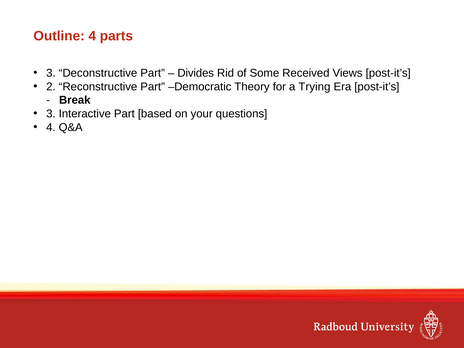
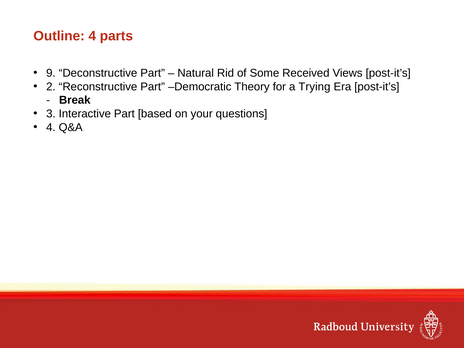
3 at (51, 73): 3 -> 9
Divides: Divides -> Natural
